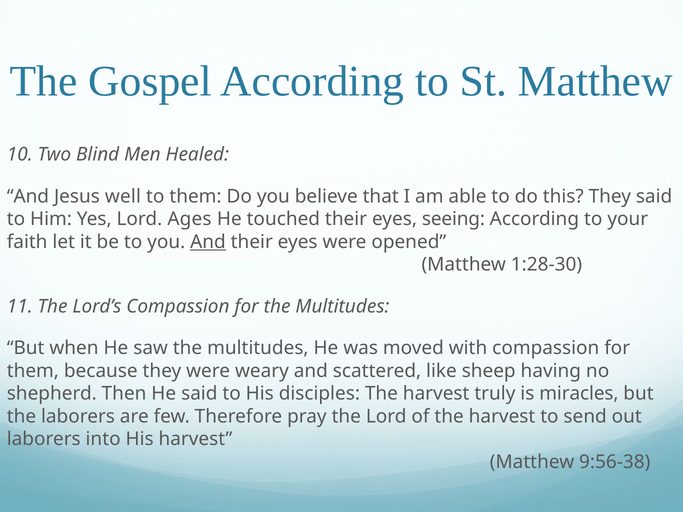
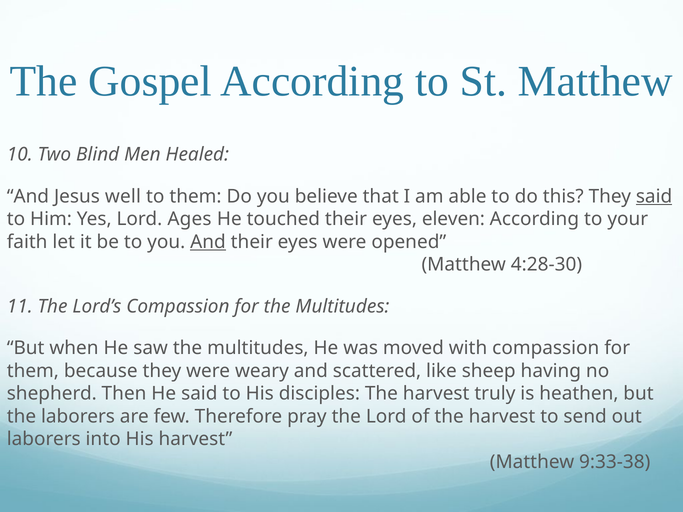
said at (654, 196) underline: none -> present
seeing: seeing -> eleven
1:28-30: 1:28-30 -> 4:28-30
miracles: miracles -> heathen
9:56-38: 9:56-38 -> 9:33-38
